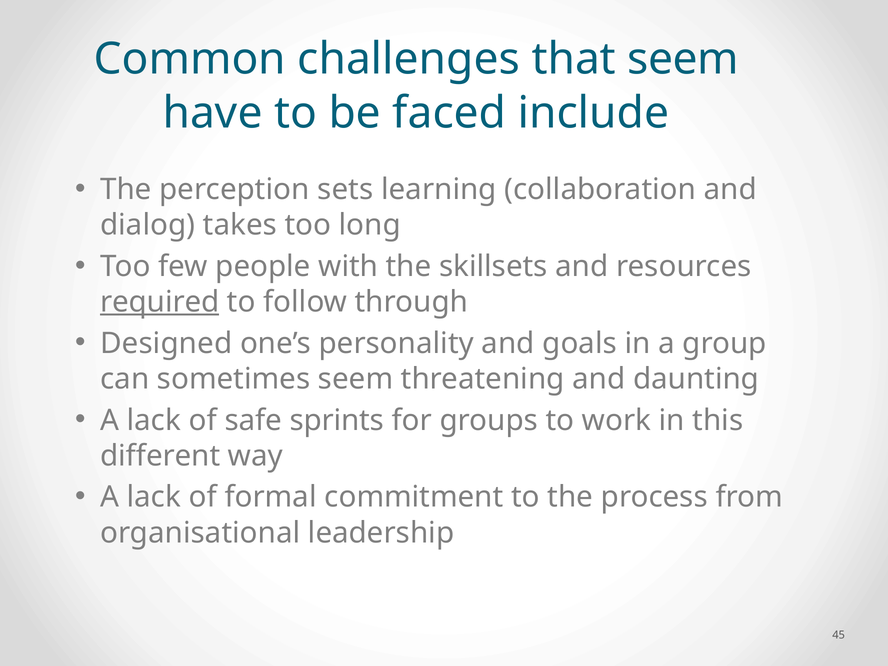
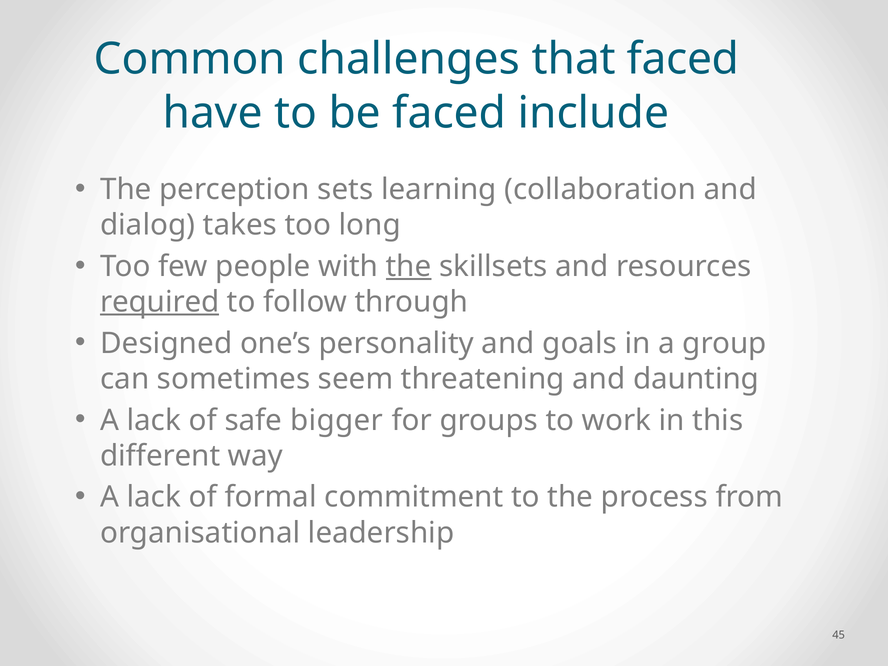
that seem: seem -> faced
the at (409, 266) underline: none -> present
sprints: sprints -> bigger
